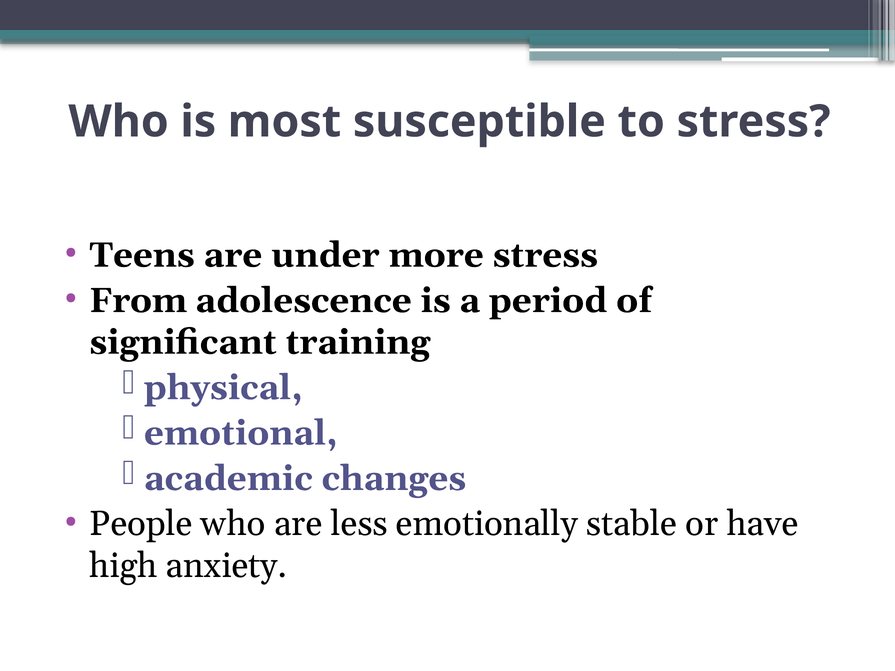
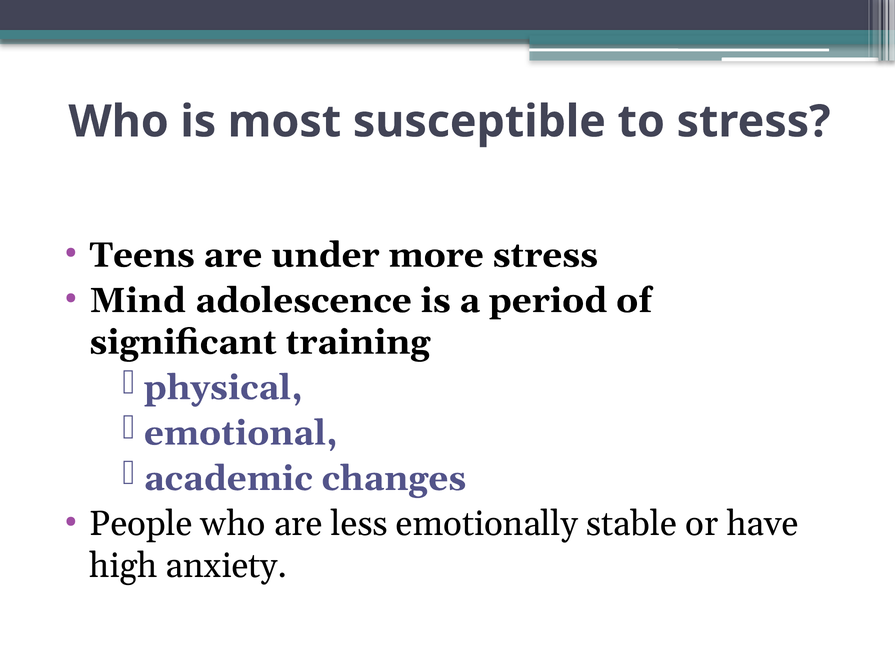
From: From -> Mind
